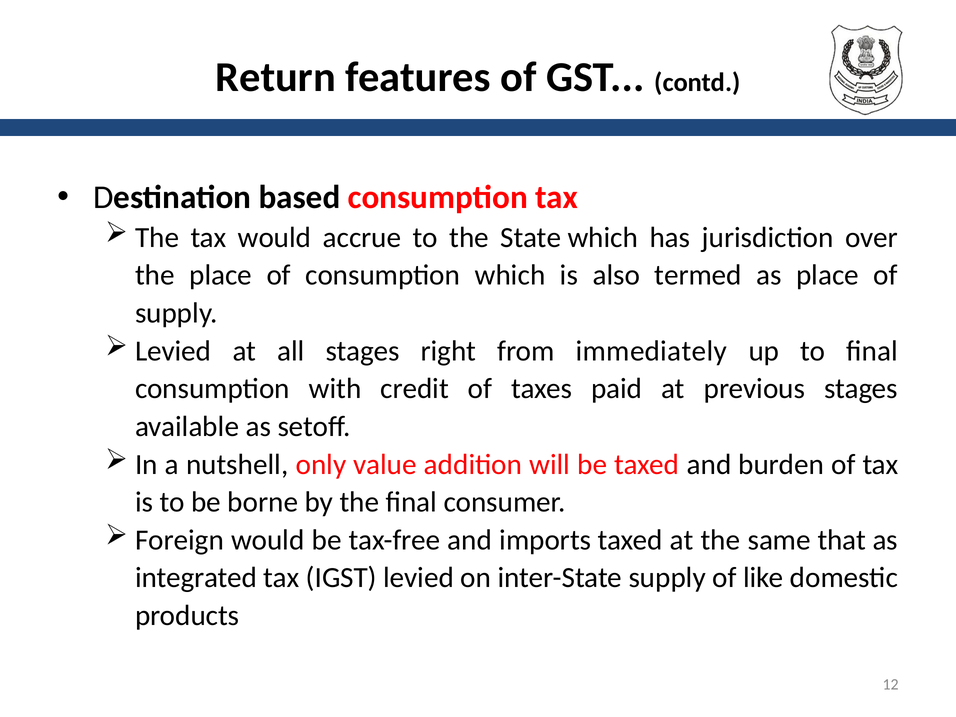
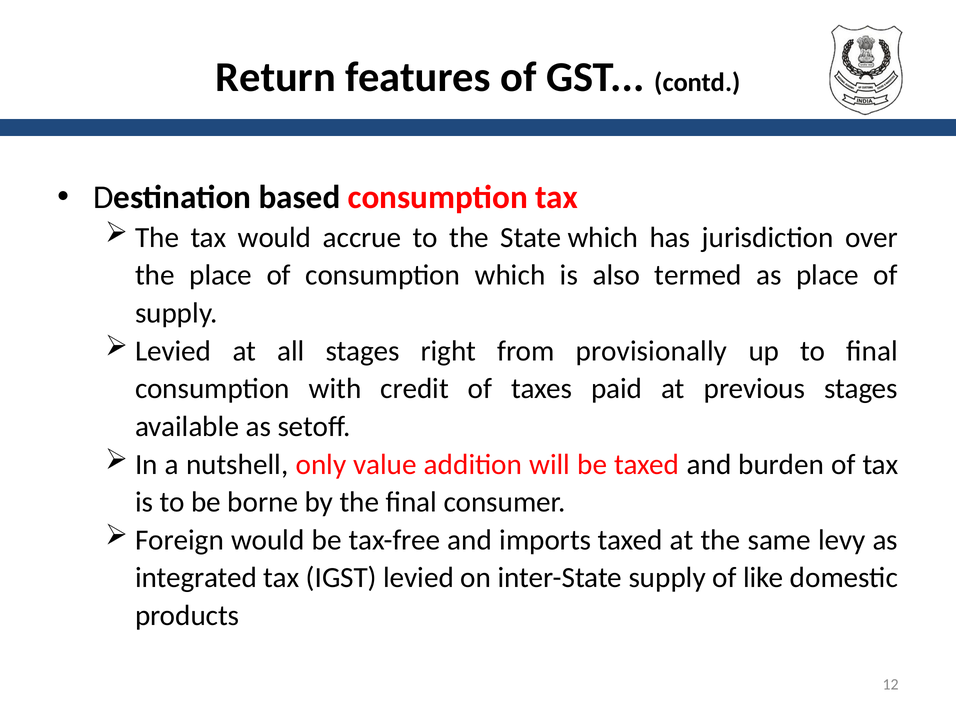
immediately: immediately -> provisionally
that: that -> levy
